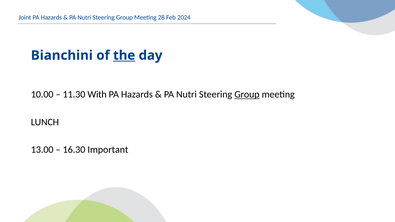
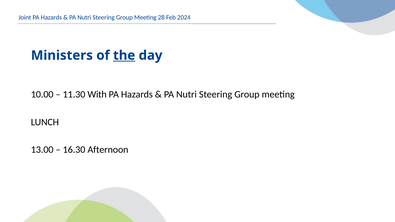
Bianchini: Bianchini -> Ministers
Group at (247, 95) underline: present -> none
Important: Important -> Afternoon
